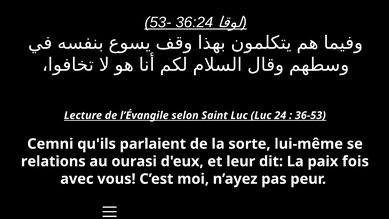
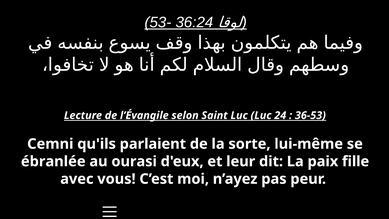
relations: relations -> ébranlée
fois: fois -> fille
